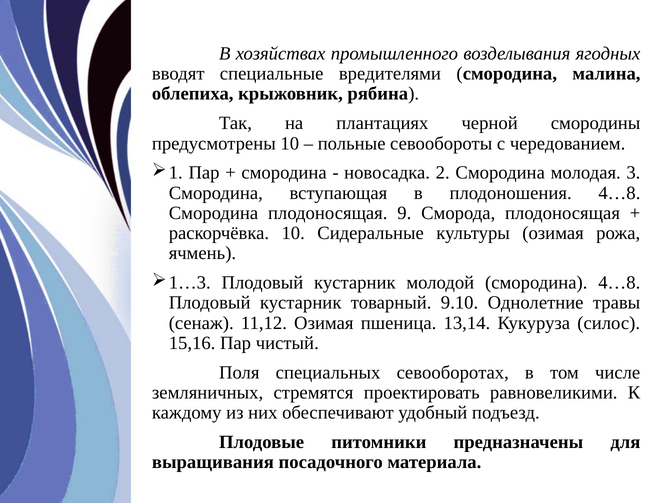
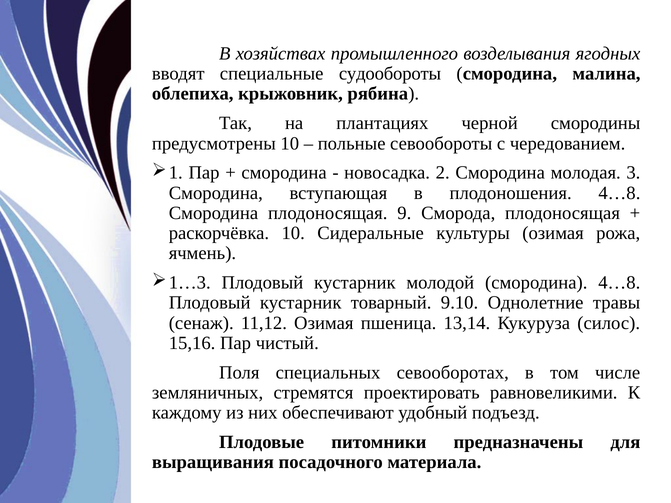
вредителями: вредителями -> судообороты
